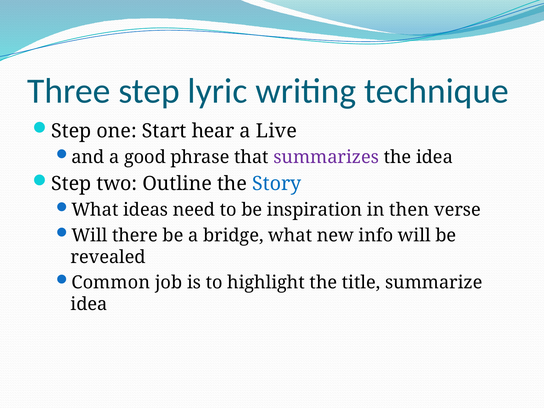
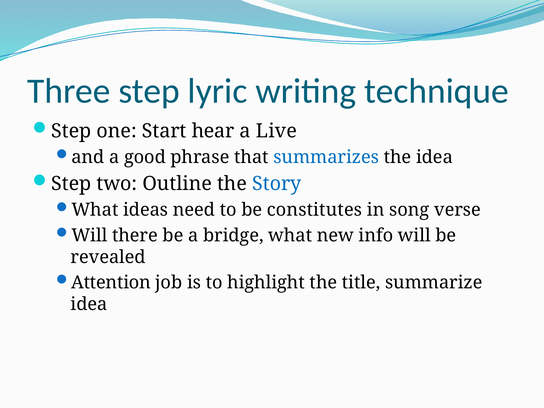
summarizes colour: purple -> blue
inspiration: inspiration -> constitutes
then: then -> song
Common: Common -> Attention
